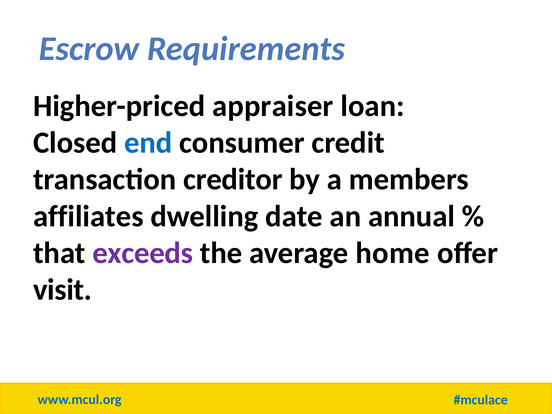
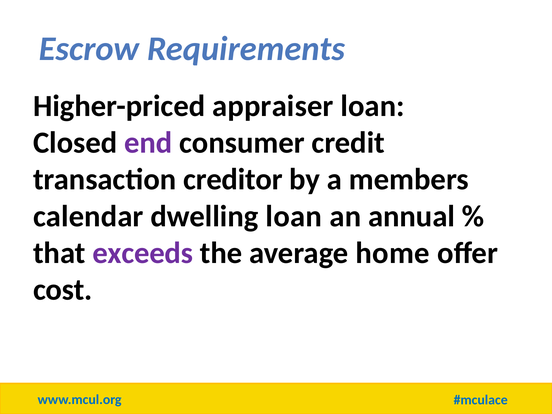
end colour: blue -> purple
affiliates: affiliates -> calendar
dwelling date: date -> loan
visit: visit -> cost
